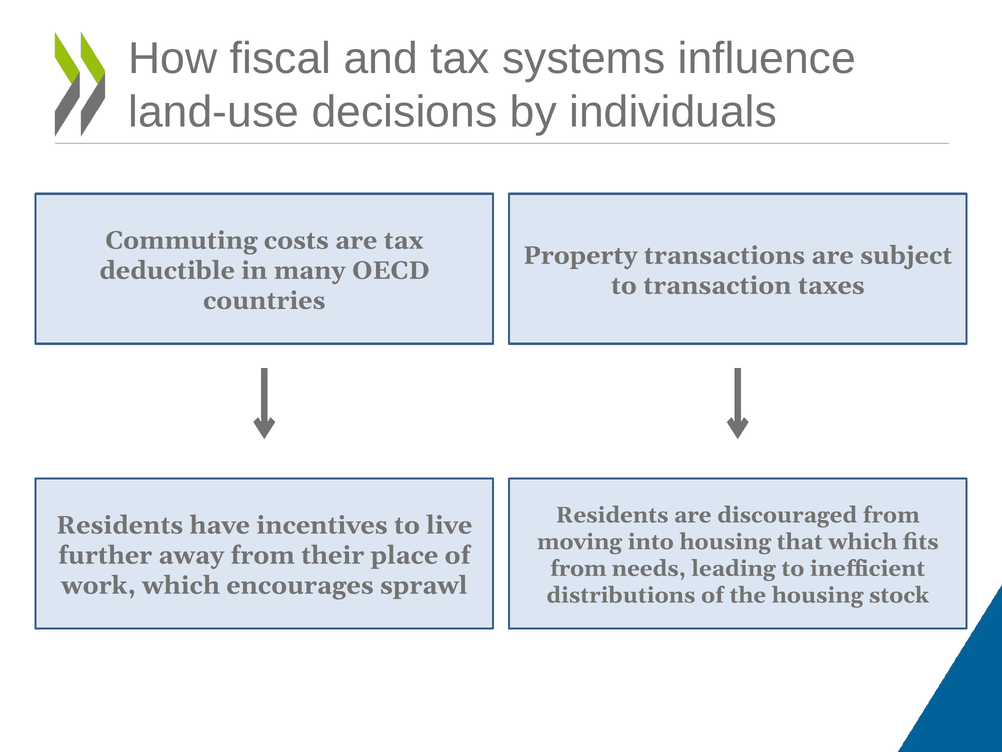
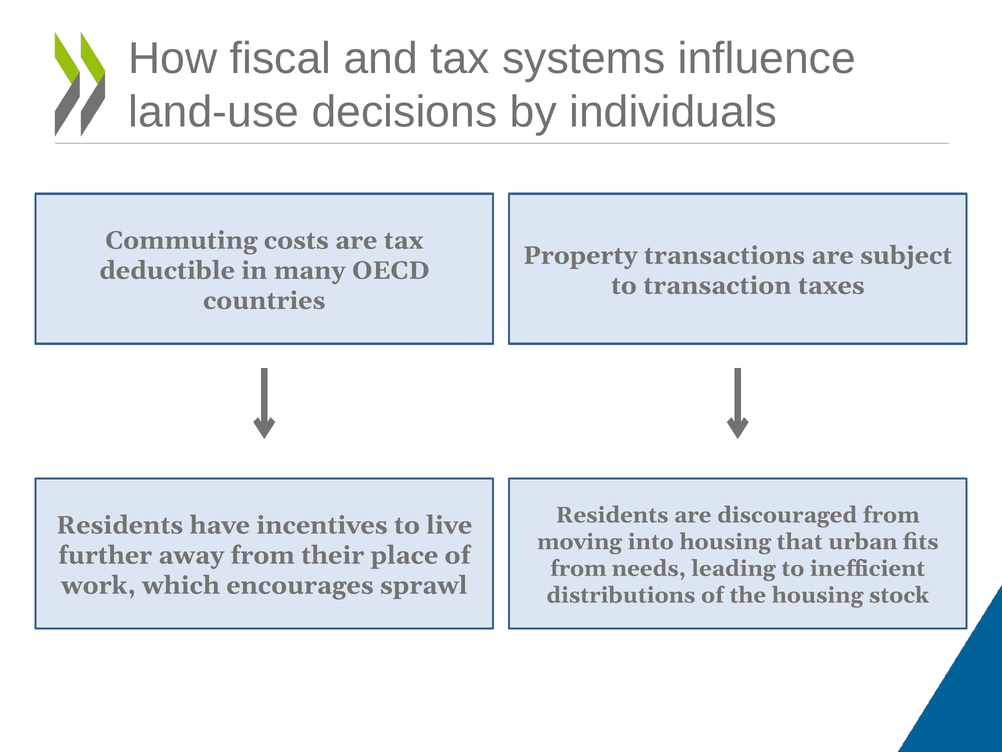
that which: which -> urban
